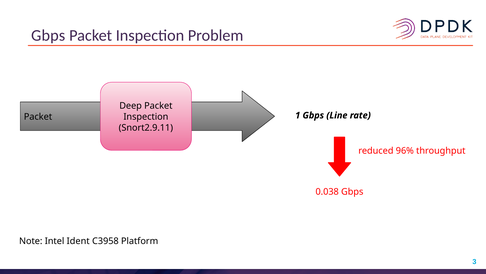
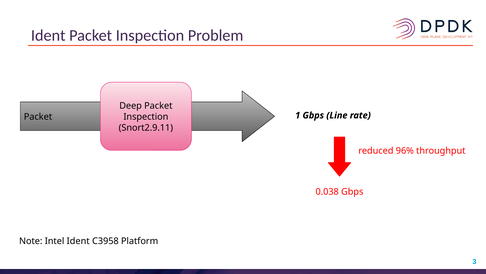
Gbps at (48, 35): Gbps -> Ident
